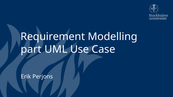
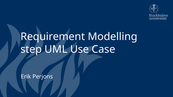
part: part -> step
